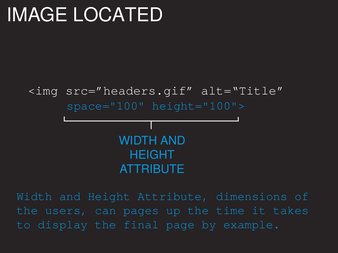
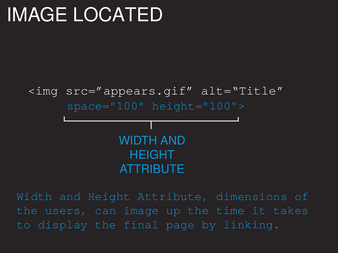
src=”headers.gif: src=”headers.gif -> src=”appears.gif
can pages: pages -> image
example: example -> linking
